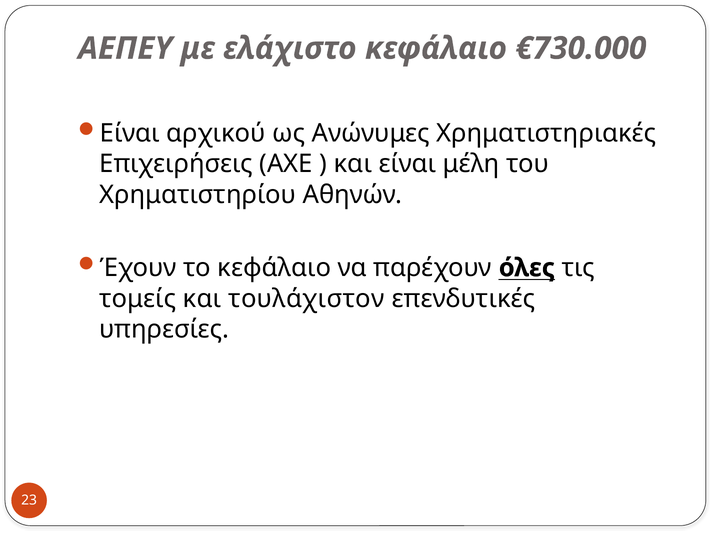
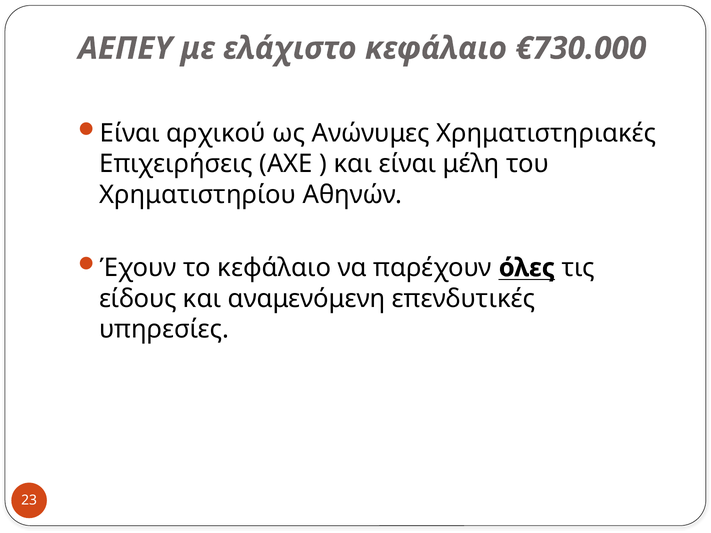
τομείς: τομείς -> είδους
τουλάχιστον: τουλάχιστον -> αναμενόμενη
